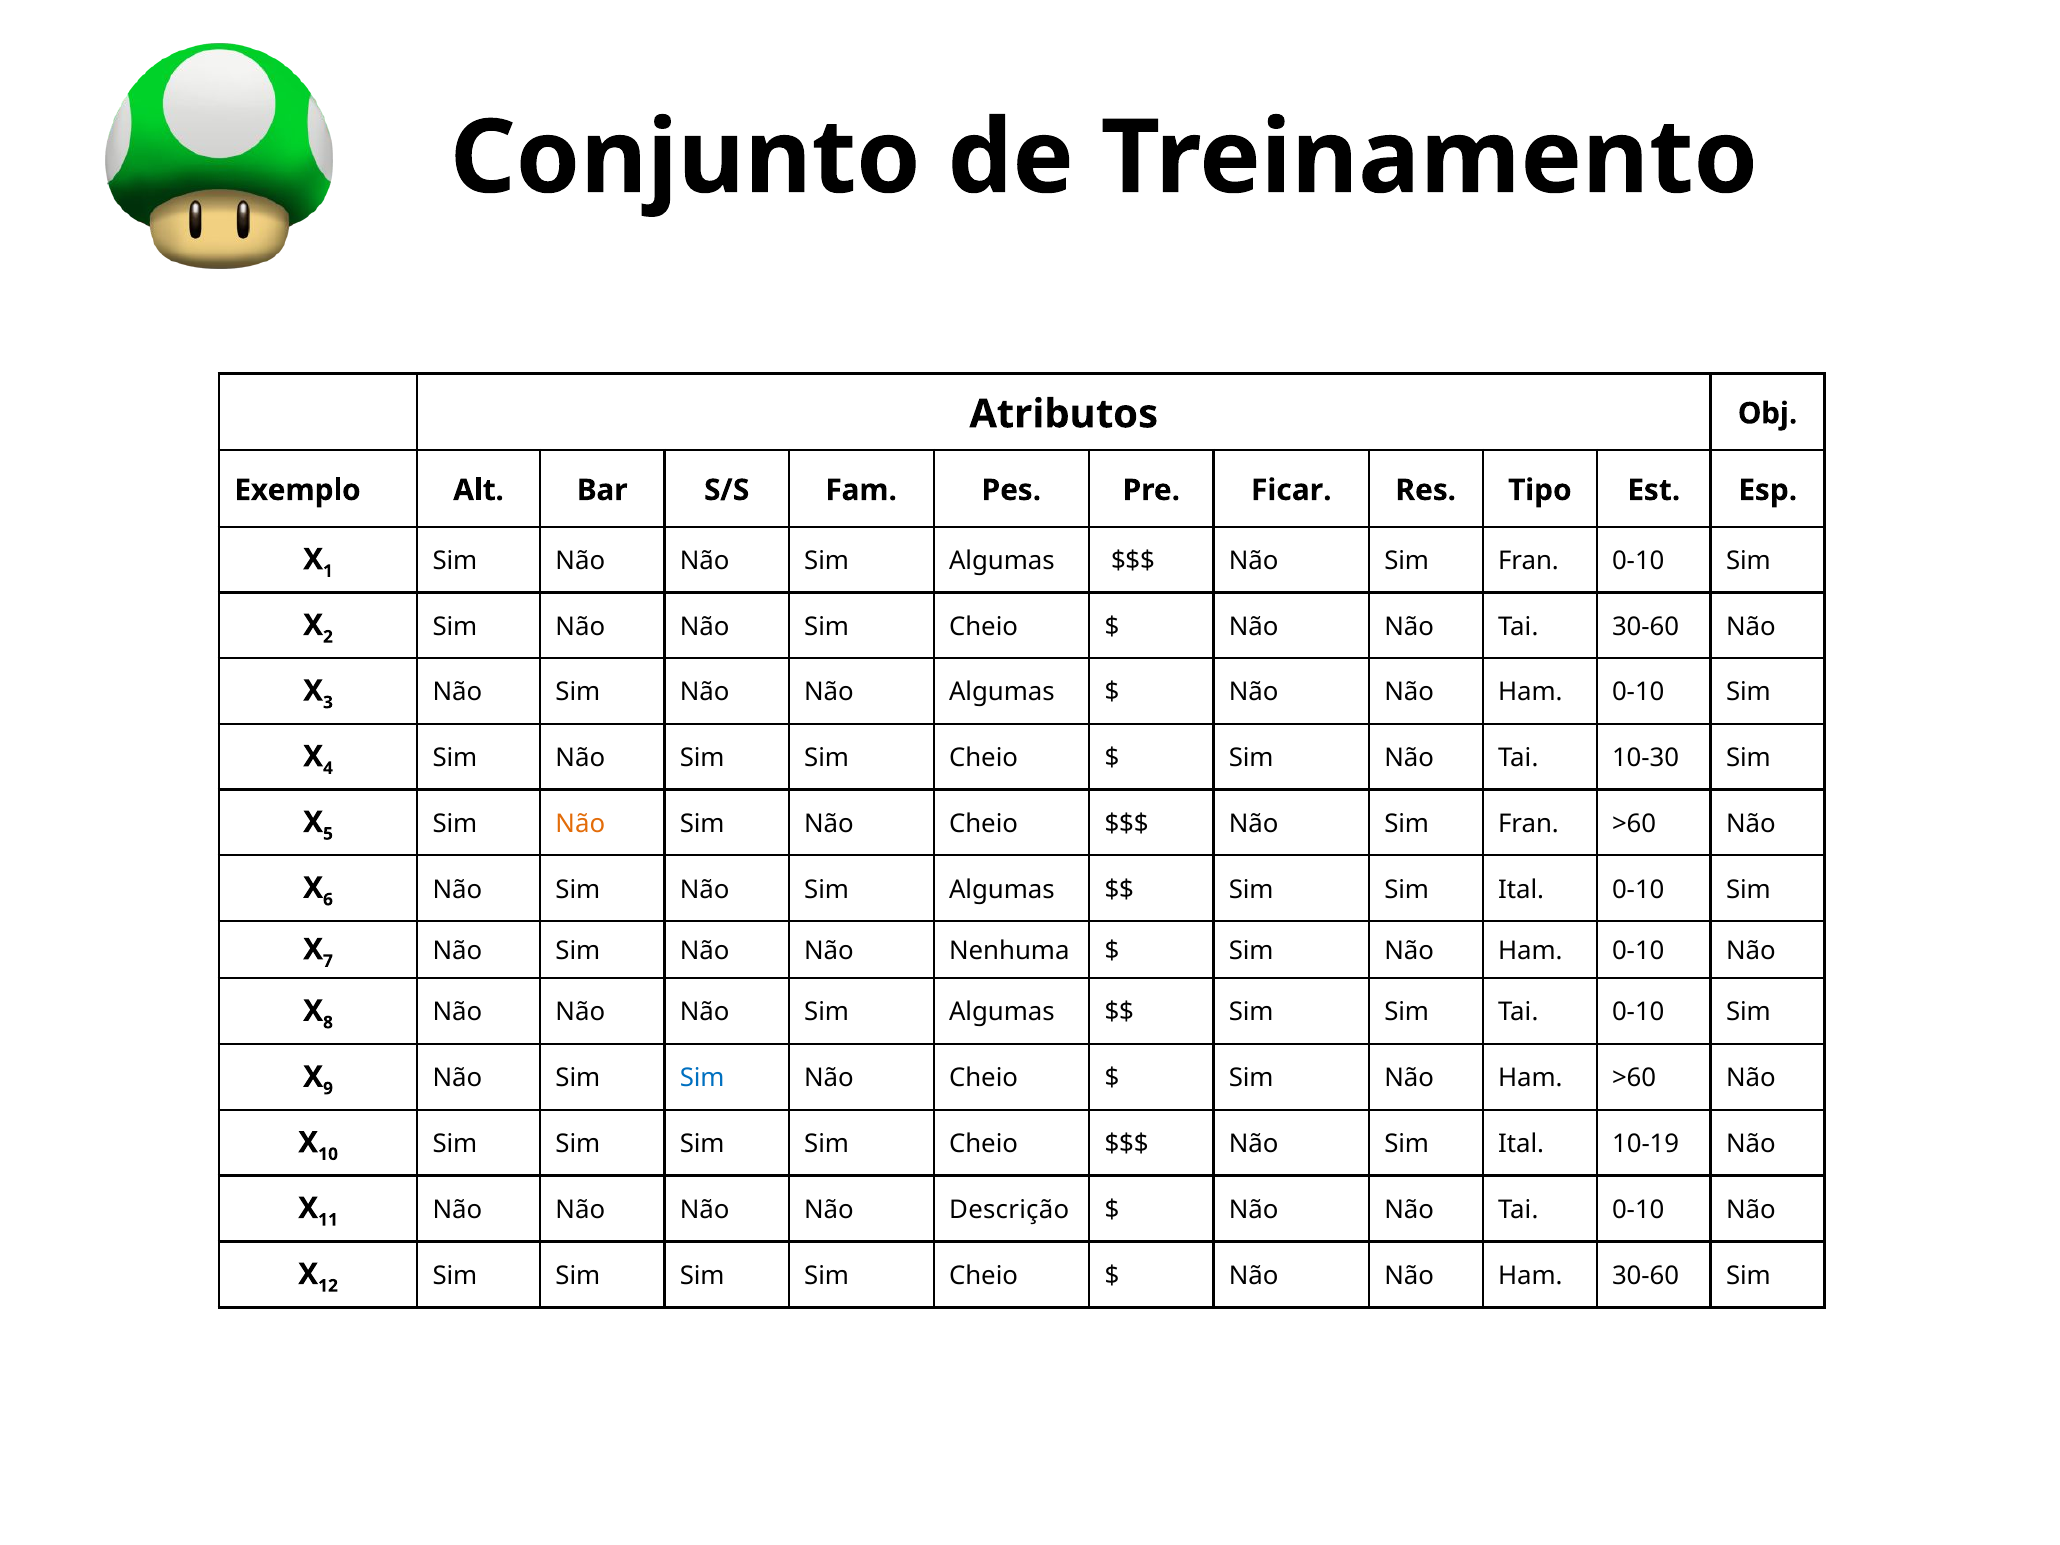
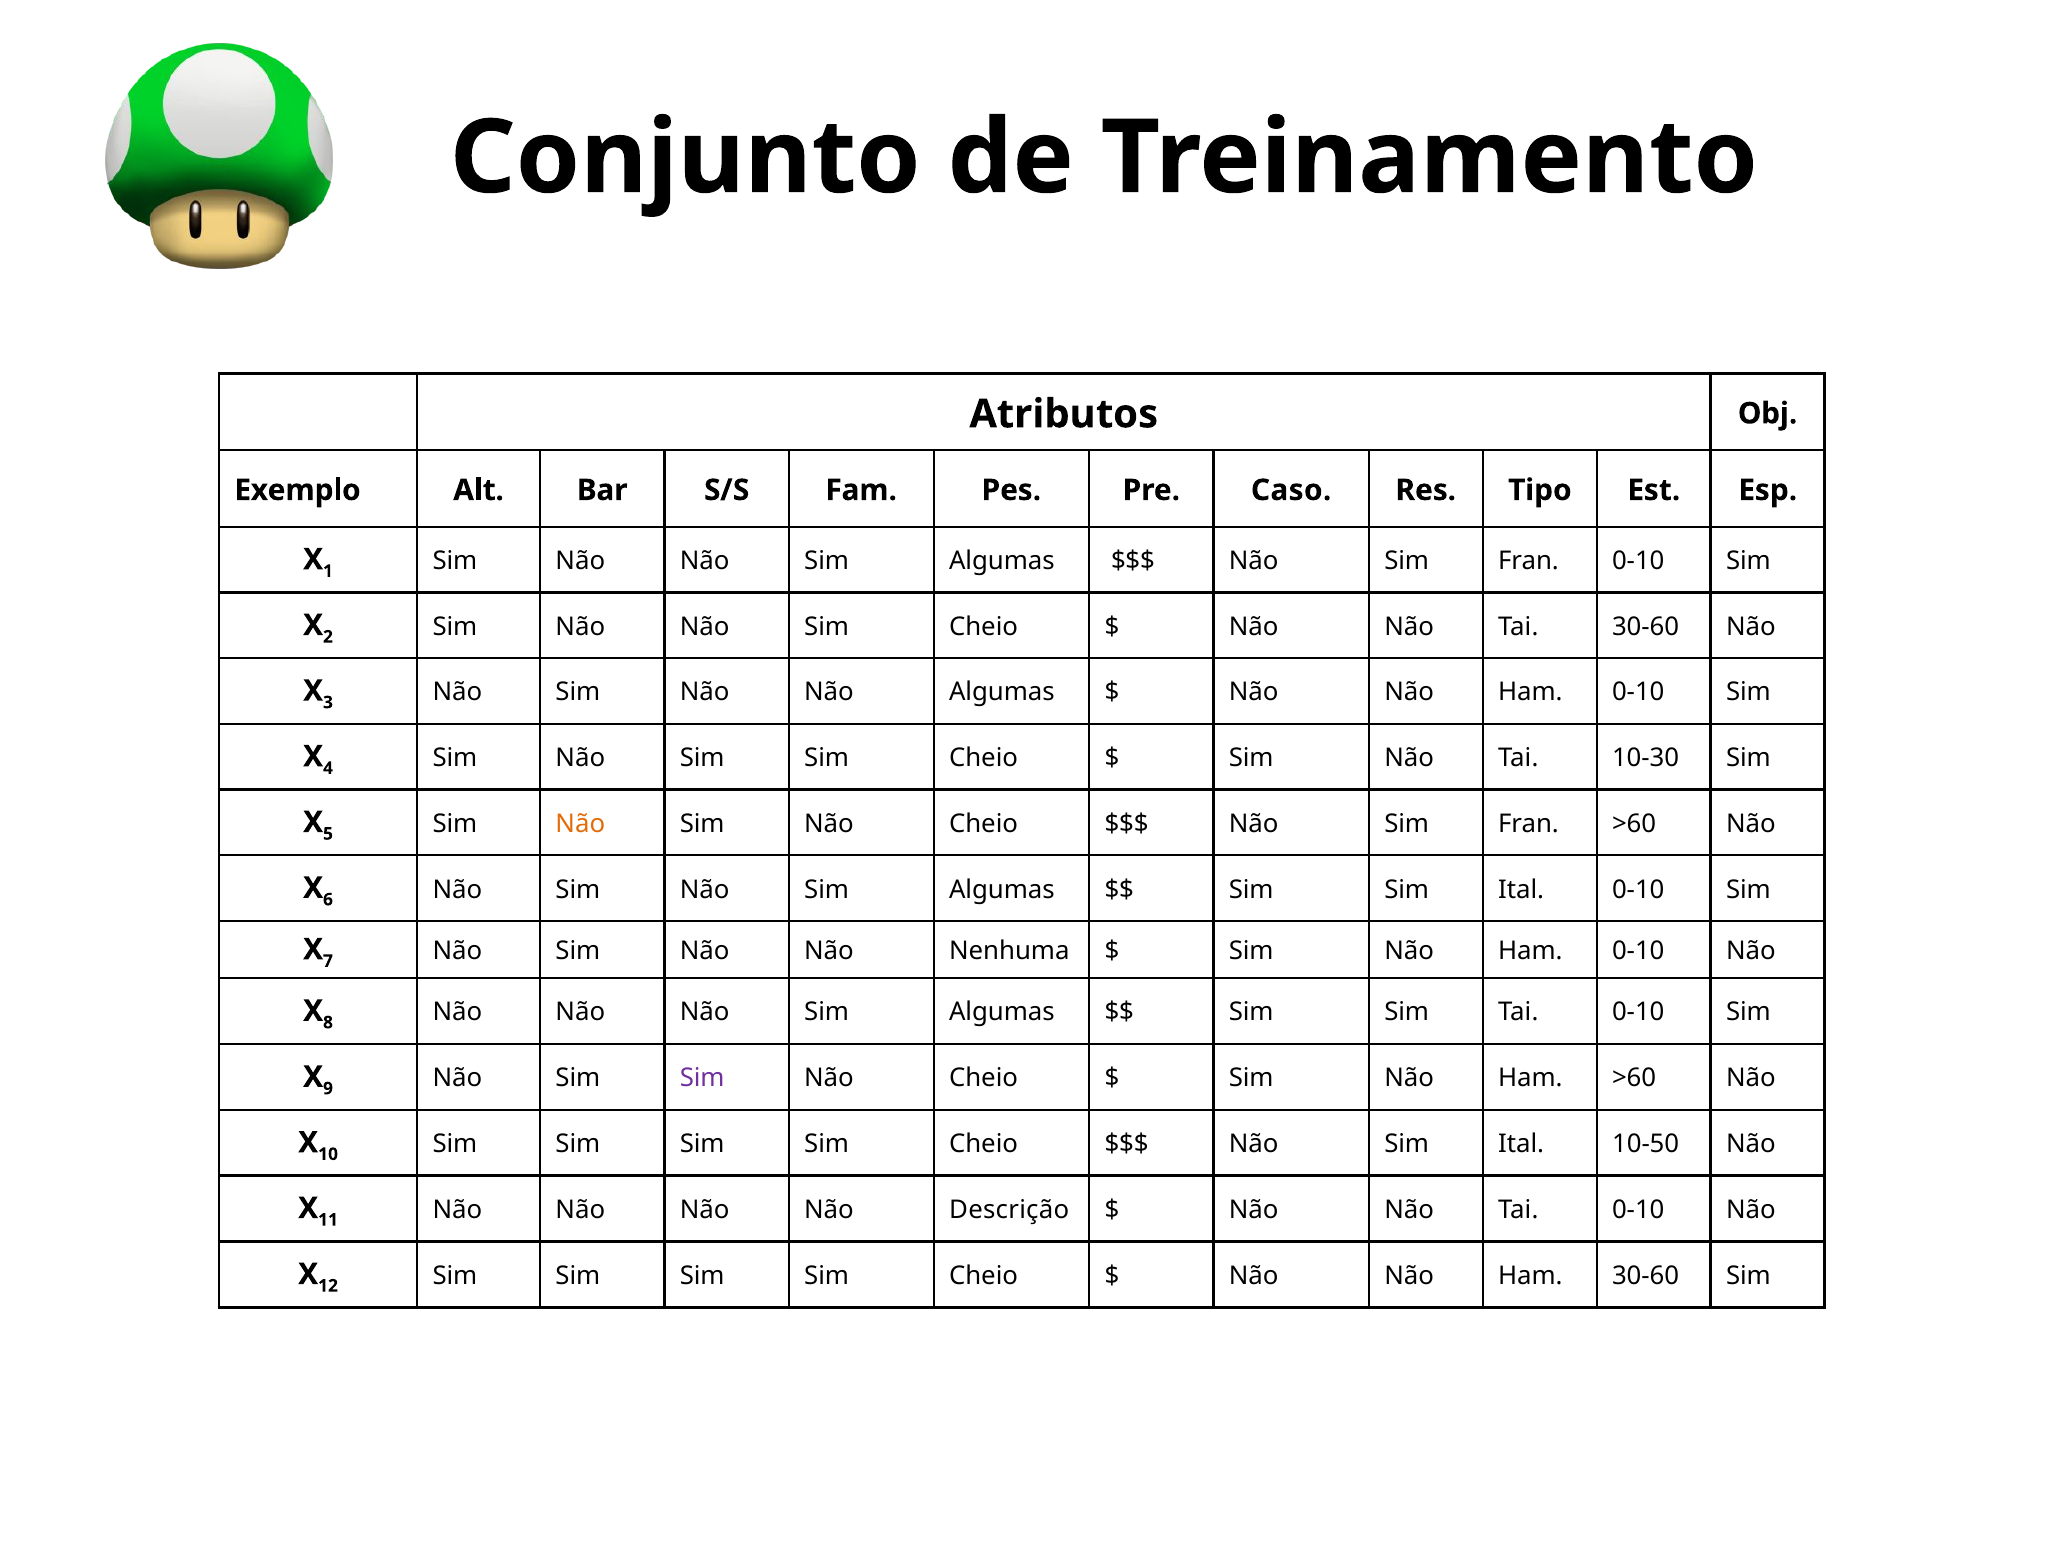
Ficar: Ficar -> Caso
Sim at (702, 1078) colour: blue -> purple
10-19: 10-19 -> 10-50
